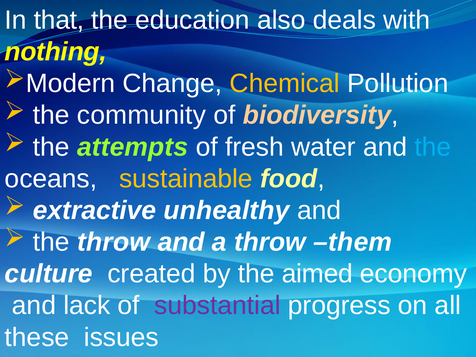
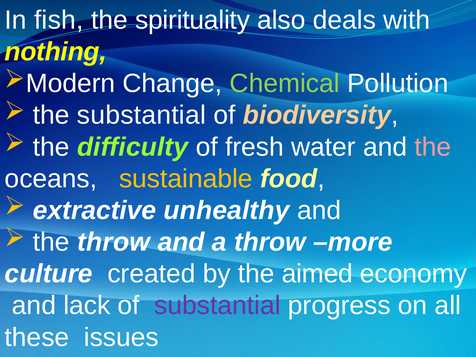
that: that -> fish
education: education -> spirituality
Chemical colour: yellow -> light green
the community: community -> substantial
attempts: attempts -> difficulty
the at (433, 147) colour: light blue -> pink
them: them -> more
